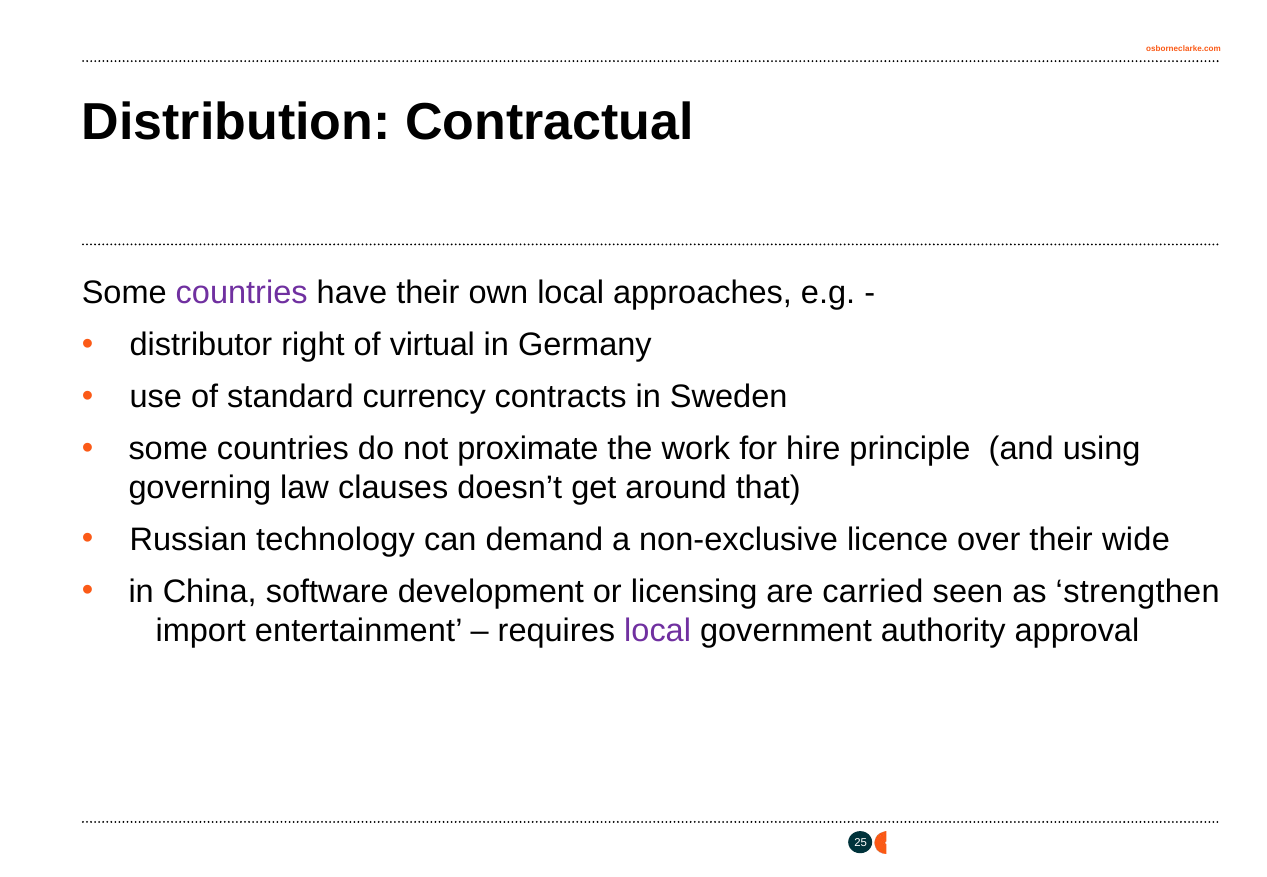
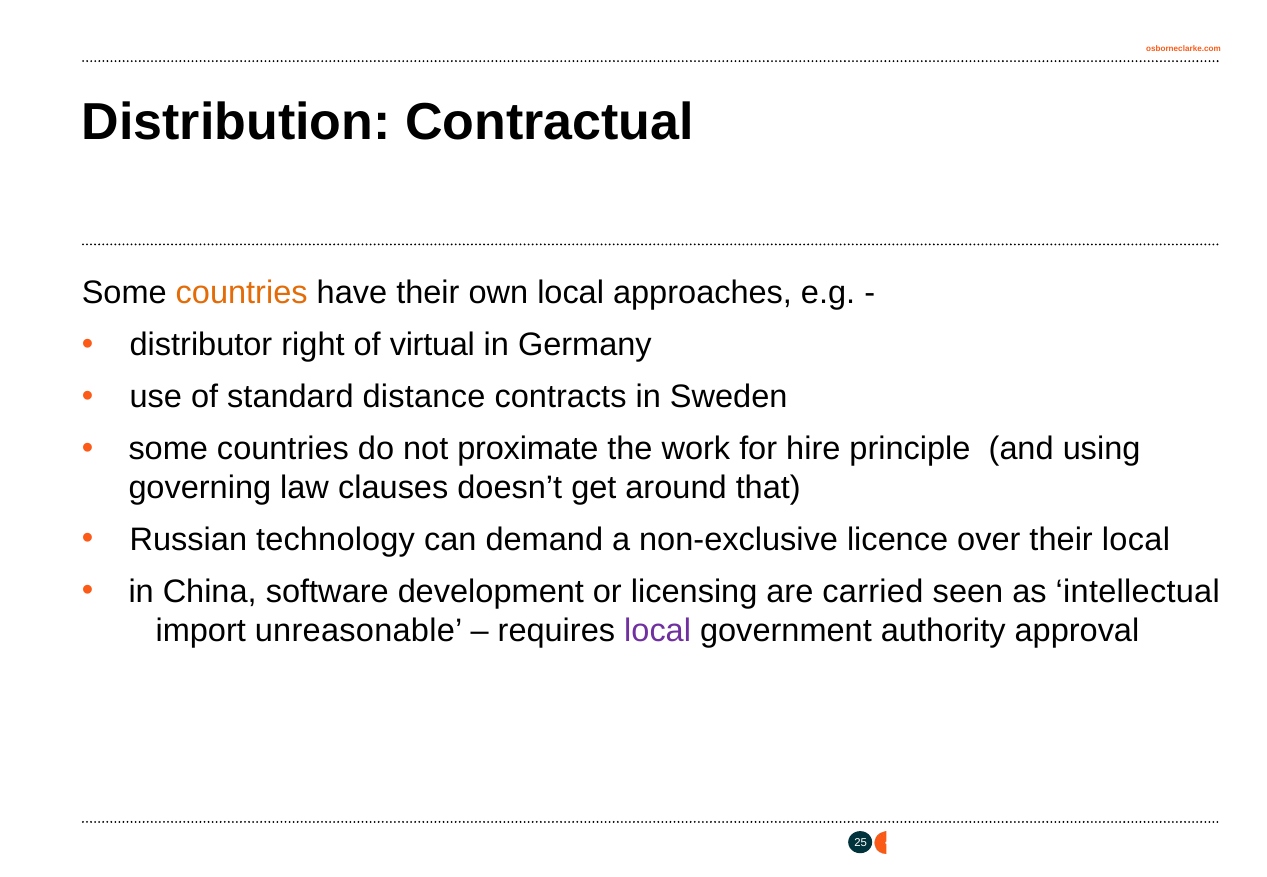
countries at (242, 293) colour: purple -> orange
currency: currency -> distance
their wide: wide -> local
strengthen: strengthen -> intellectual
entertainment: entertainment -> unreasonable
